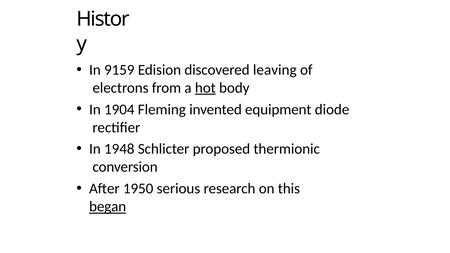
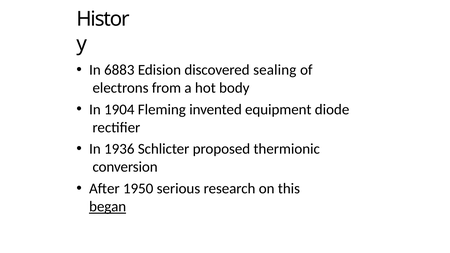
9159: 9159 -> 6883
leaving: leaving -> sealing
hot underline: present -> none
1948: 1948 -> 1936
